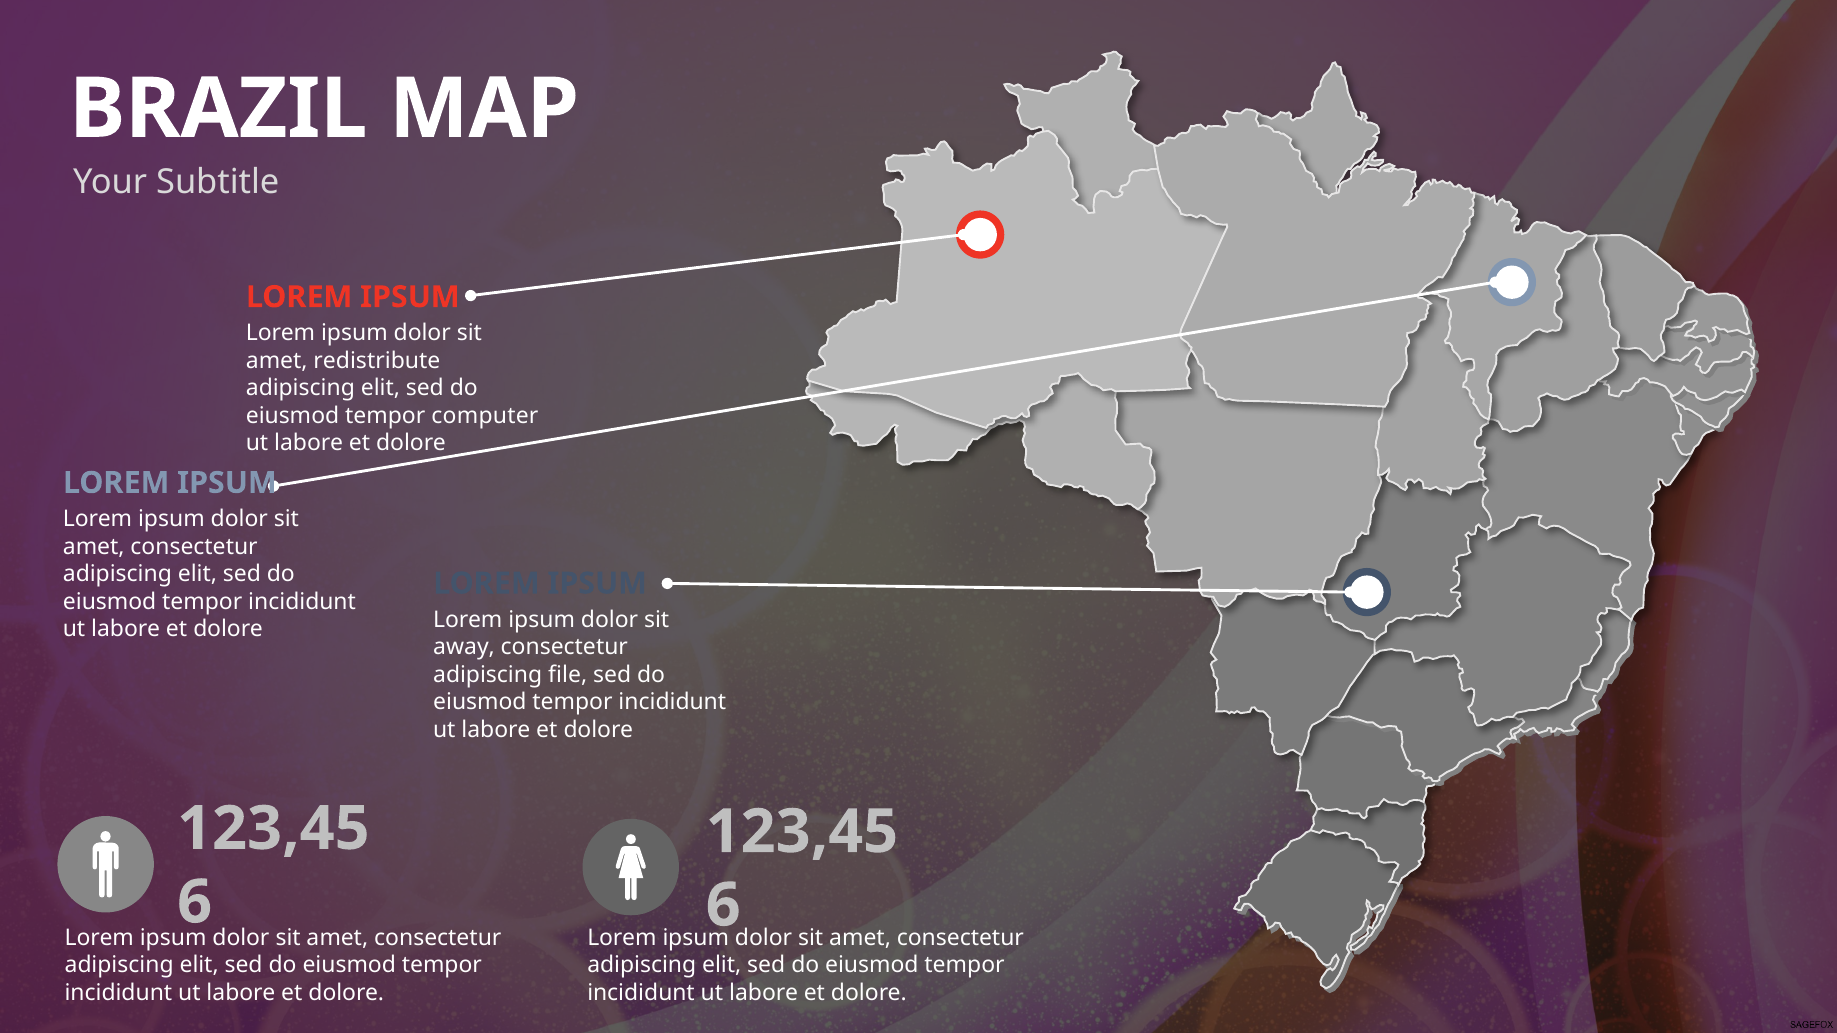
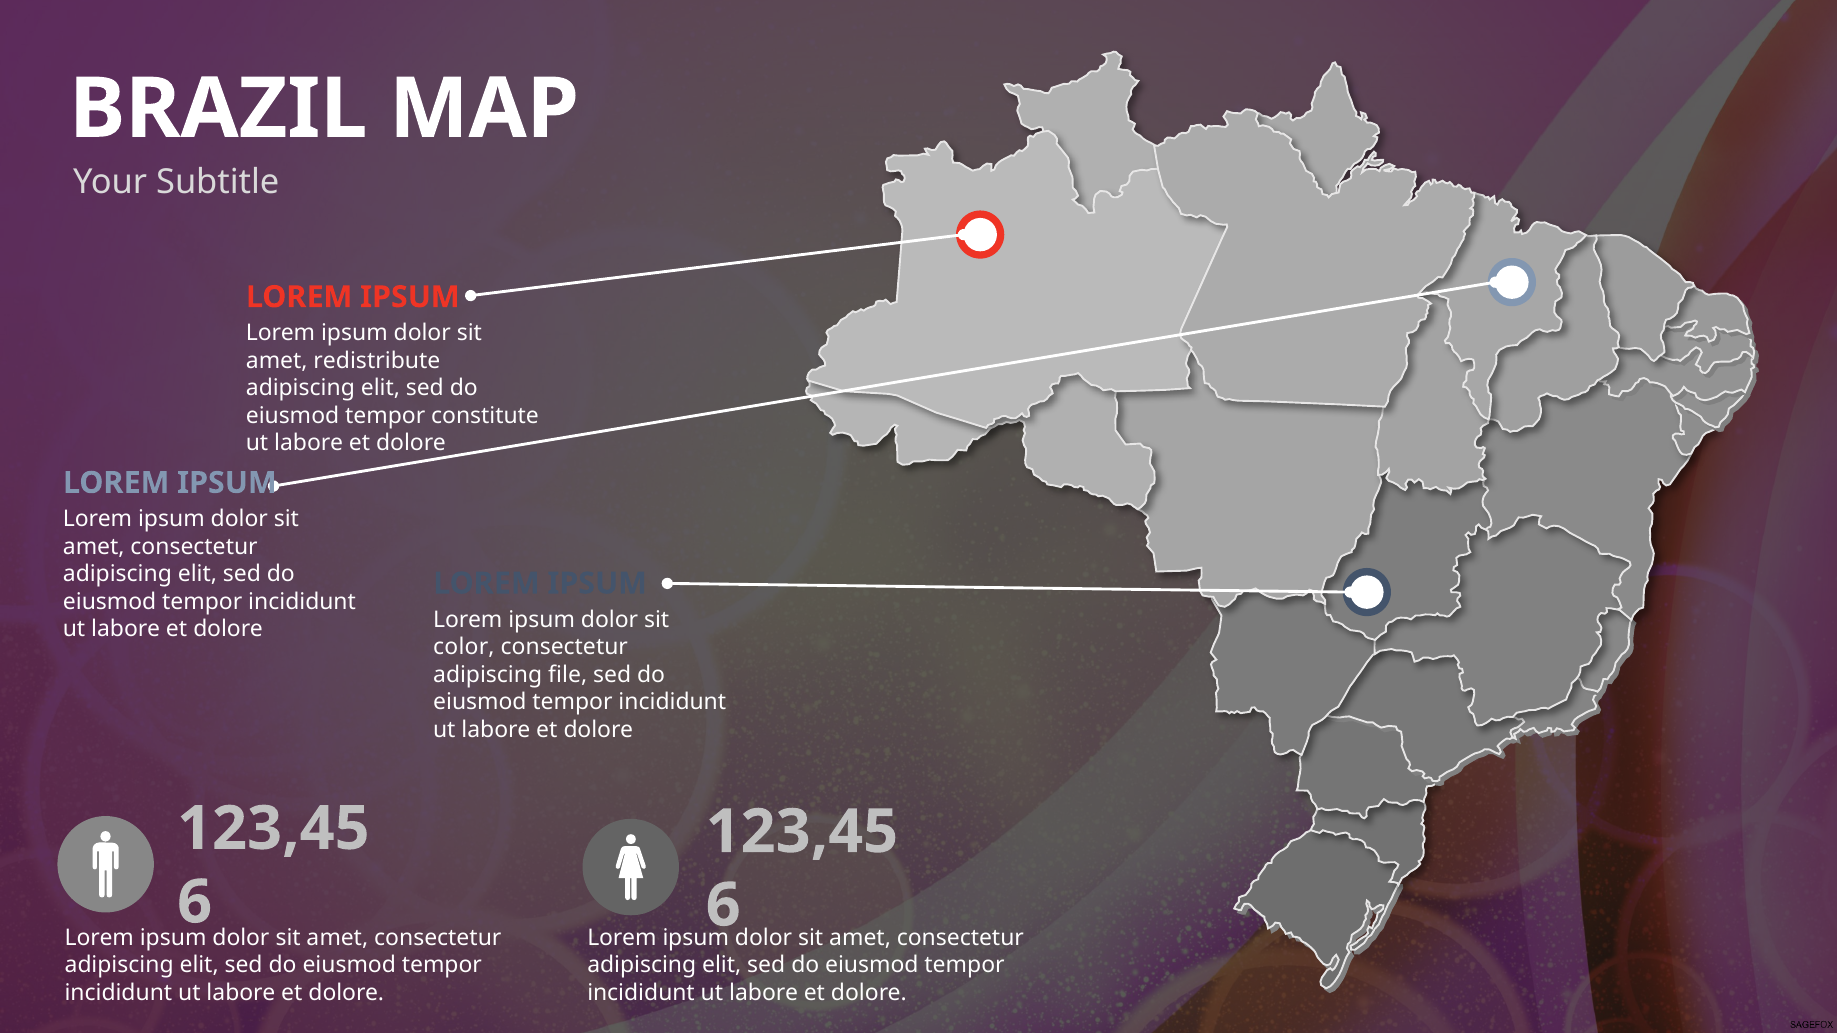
computer: computer -> constitute
away: away -> color
